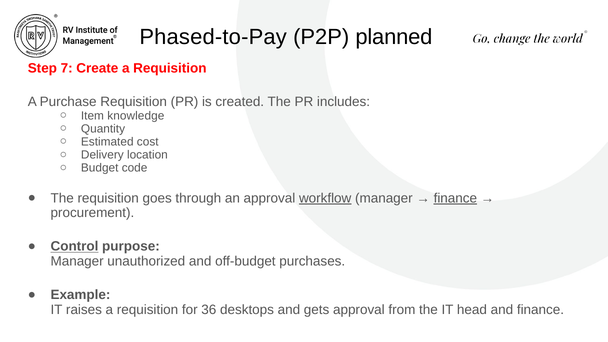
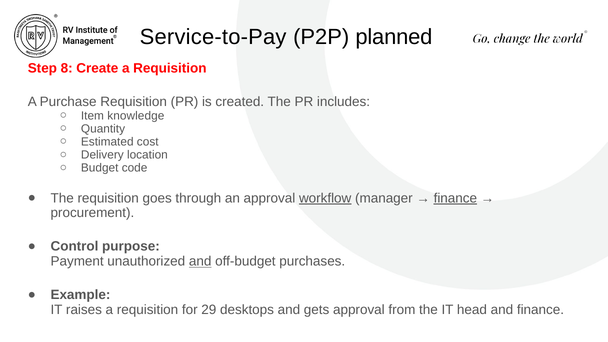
Phased-to-Pay: Phased-to-Pay -> Service-to-Pay
7: 7 -> 8
Control underline: present -> none
Manager at (77, 261): Manager -> Payment
and at (200, 261) underline: none -> present
36: 36 -> 29
